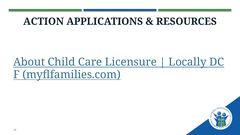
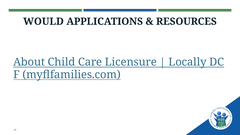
ACTION: ACTION -> WOULD
